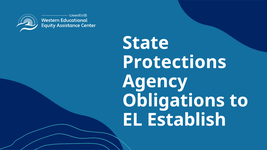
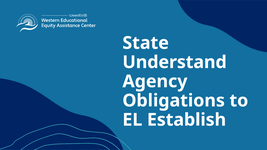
Protections: Protections -> Understand
